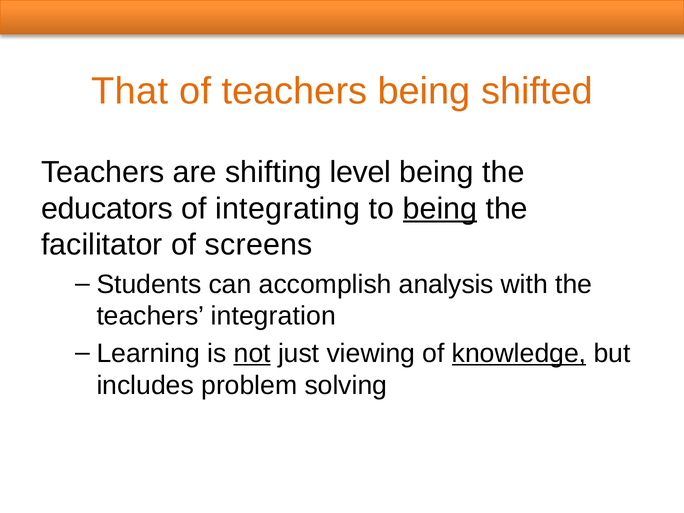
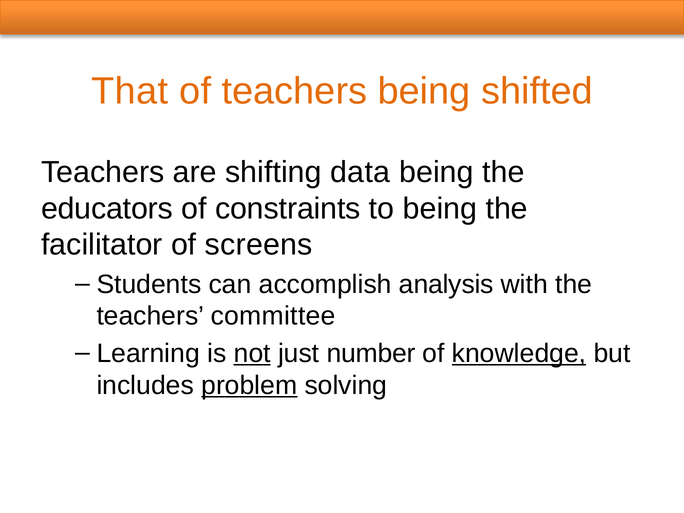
level: level -> data
integrating: integrating -> constraints
being at (440, 208) underline: present -> none
integration: integration -> committee
viewing: viewing -> number
problem underline: none -> present
